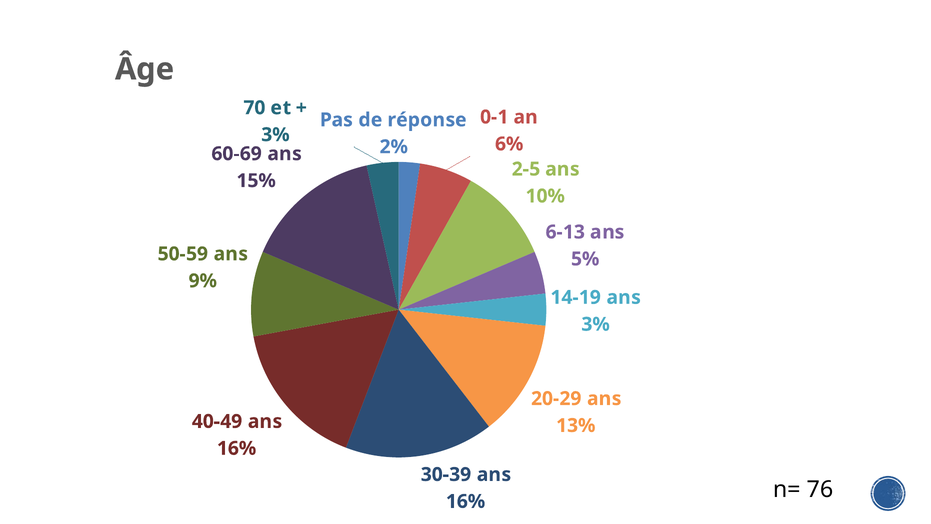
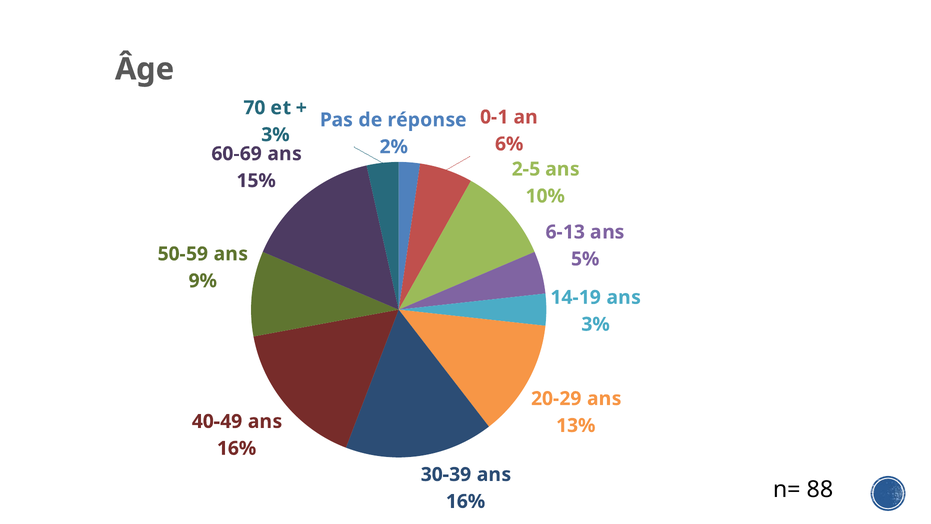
76: 76 -> 88
